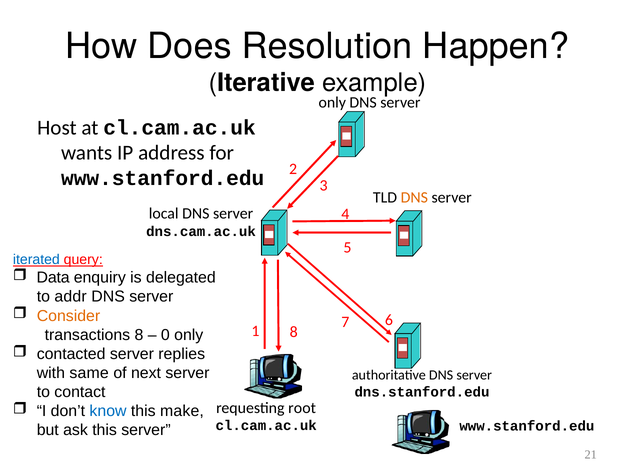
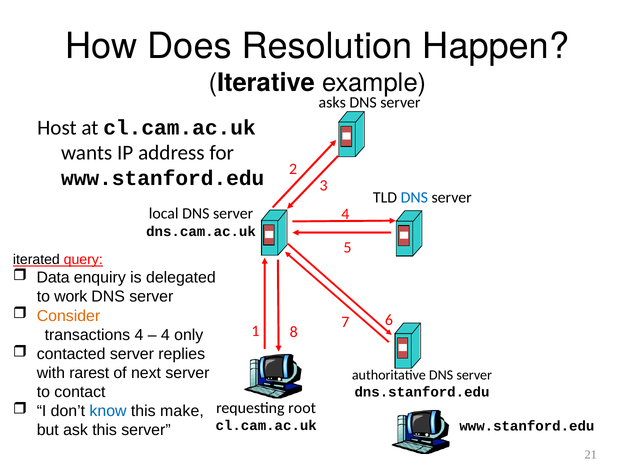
only at (332, 102): only -> asks
DNS at (414, 198) colour: orange -> blue
iterated colour: blue -> black
addr: addr -> work
transactions 8: 8 -> 4
0 at (165, 335): 0 -> 4
same: same -> rarest
